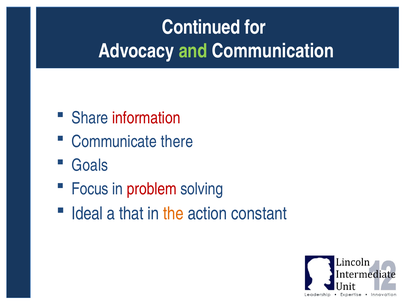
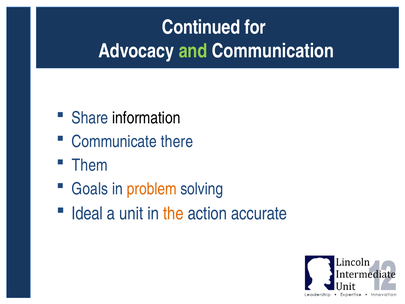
information colour: red -> black
Goals: Goals -> Them
Focus: Focus -> Goals
problem colour: red -> orange
that: that -> unit
constant: constant -> accurate
